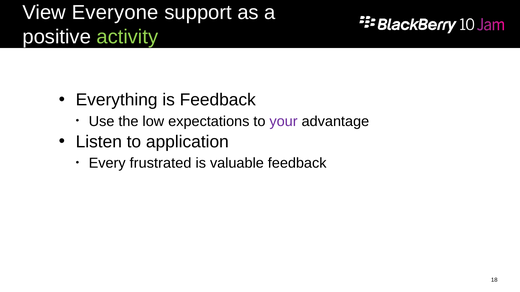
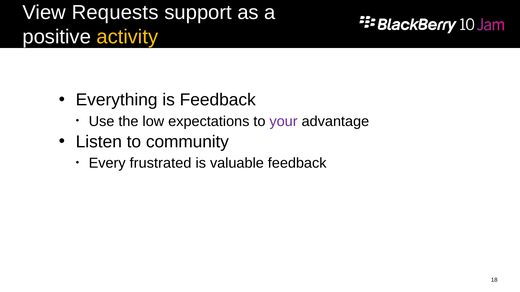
Everyone: Everyone -> Requests
activity colour: light green -> yellow
application: application -> community
